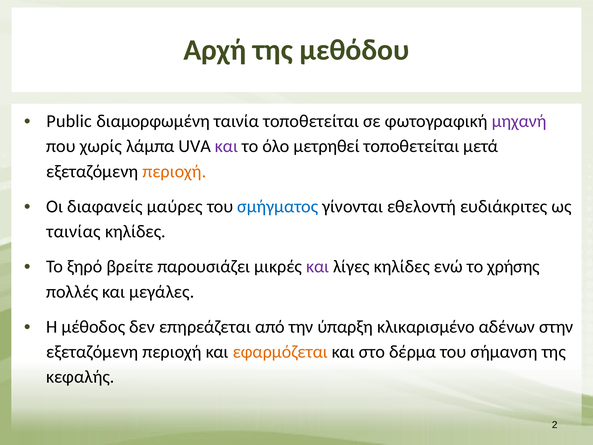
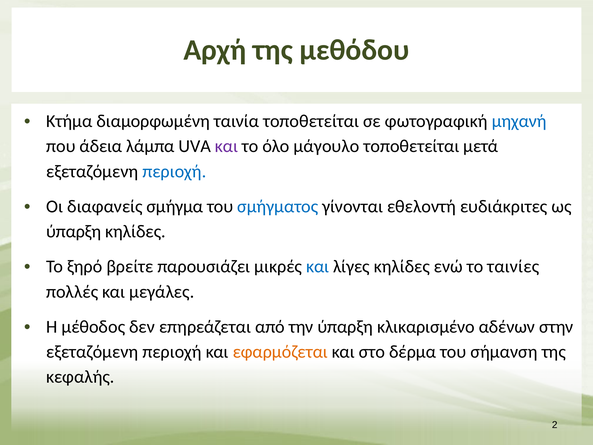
Public: Public -> Κτήμα
μηχανή colour: purple -> blue
χωρίς: χωρίς -> άδεια
μετρηθεί: μετρηθεί -> μάγουλο
περιοχή at (174, 171) colour: orange -> blue
μαύρες: μαύρες -> σμήγμα
ταινίας at (74, 231): ταινίας -> ύπαρξη
και at (318, 266) colour: purple -> blue
χρήσης: χρήσης -> ταινίες
